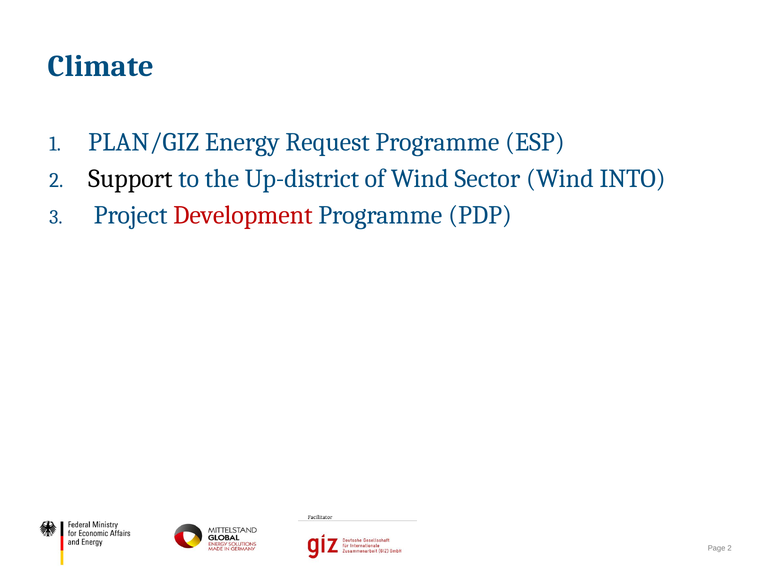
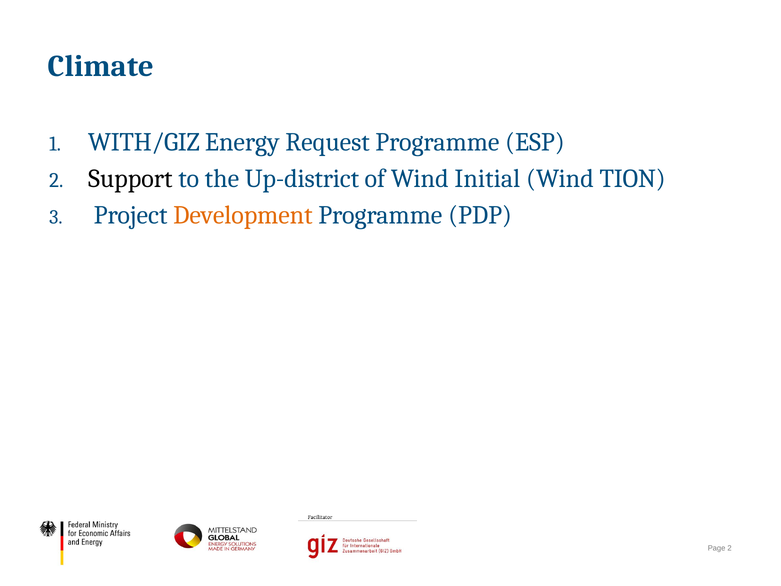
PLAN/GIZ: PLAN/GIZ -> WITH/GIZ
Sector: Sector -> Initial
INTO: INTO -> TION
Development colour: red -> orange
